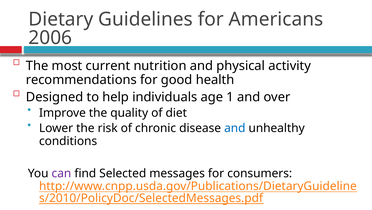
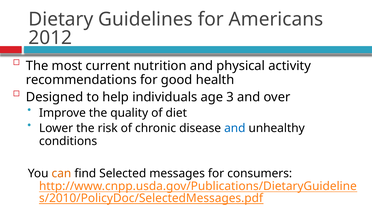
2006: 2006 -> 2012
1: 1 -> 3
can colour: purple -> orange
